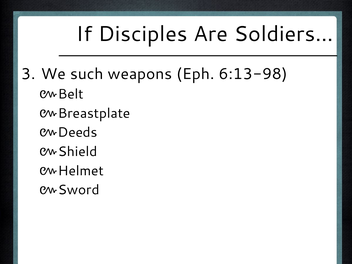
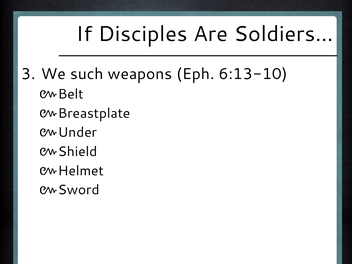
6:13-98: 6:13-98 -> 6:13-10
Deeds: Deeds -> Under
